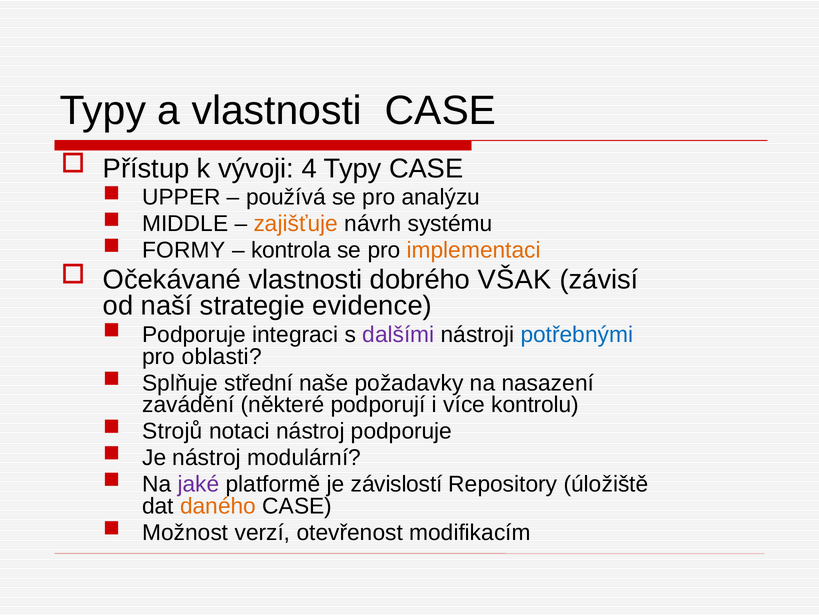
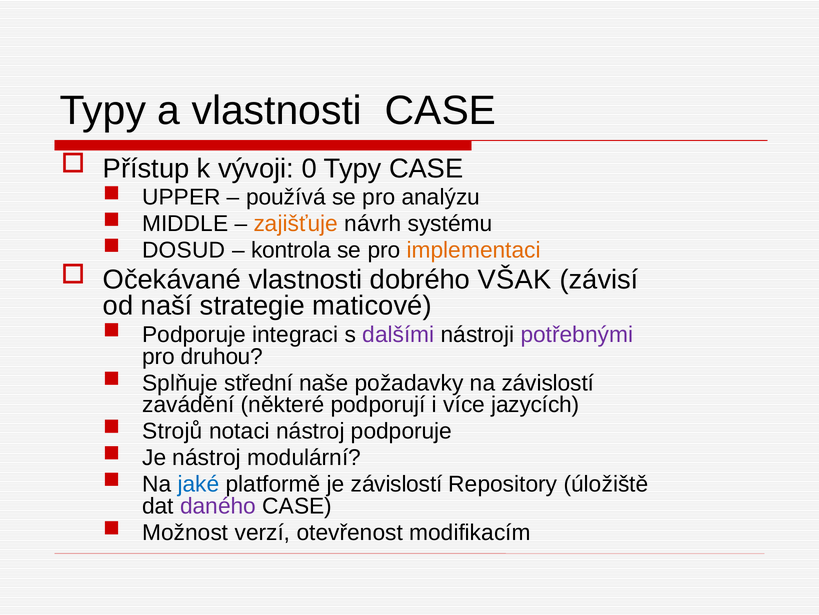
4: 4 -> 0
FORMY: FORMY -> DOSUD
evidence: evidence -> maticové
potřebnými colour: blue -> purple
oblasti: oblasti -> druhou
na nasazení: nasazení -> závislostí
kontrolu: kontrolu -> jazycích
jaké colour: purple -> blue
daného colour: orange -> purple
